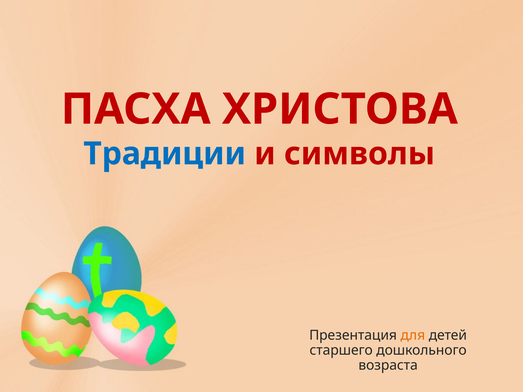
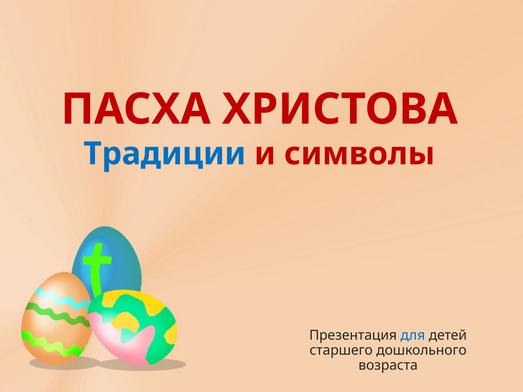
для colour: orange -> blue
